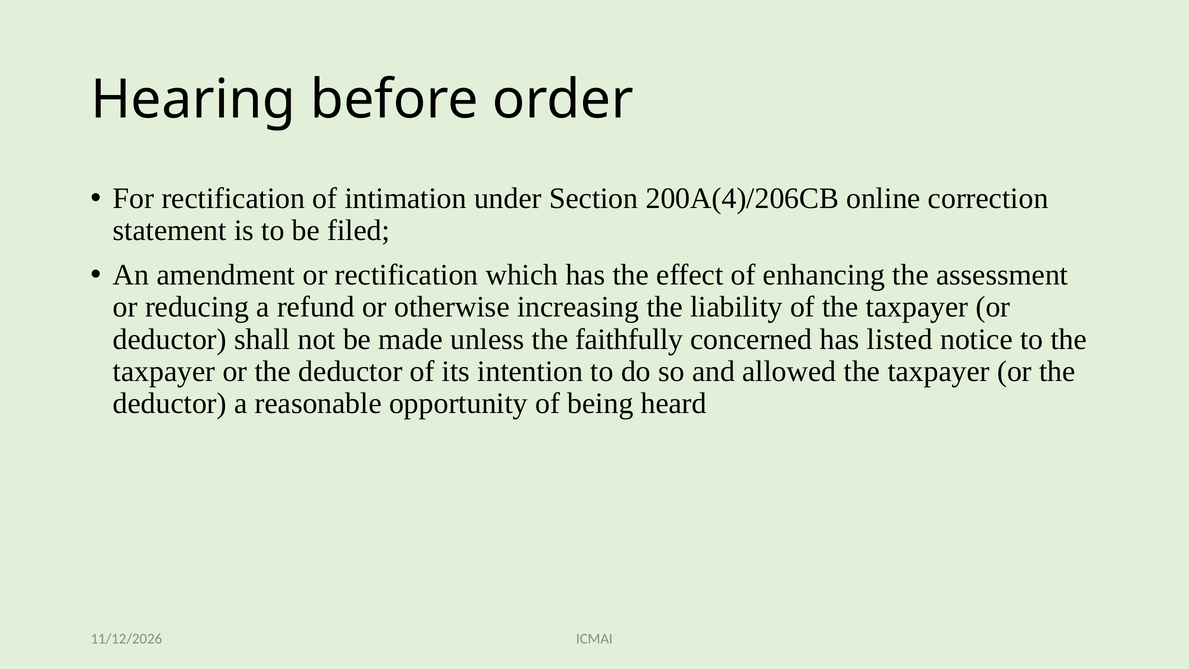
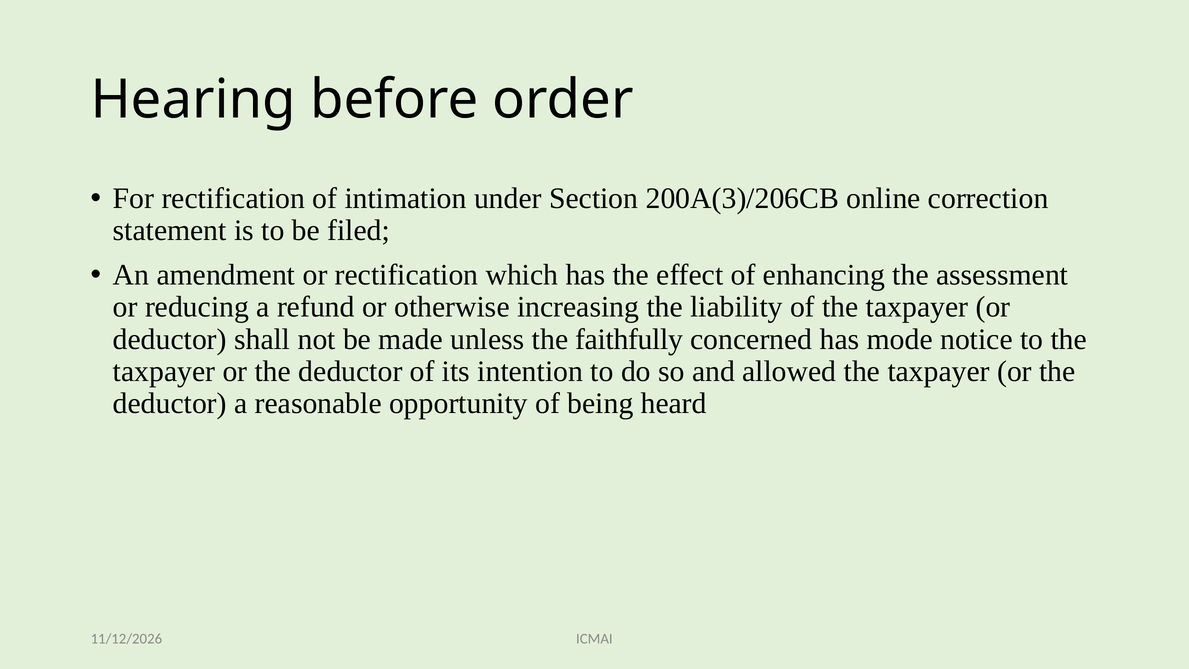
200A(4)/206CB: 200A(4)/206CB -> 200A(3)/206CB
listed: listed -> mode
